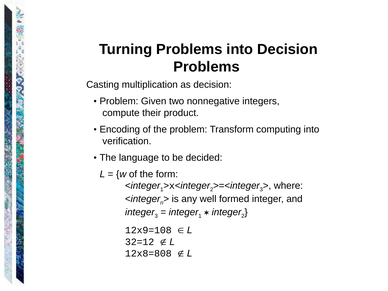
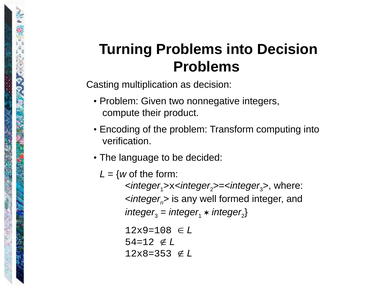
32=12: 32=12 -> 54=12
12x8=808: 12x8=808 -> 12x8=353
